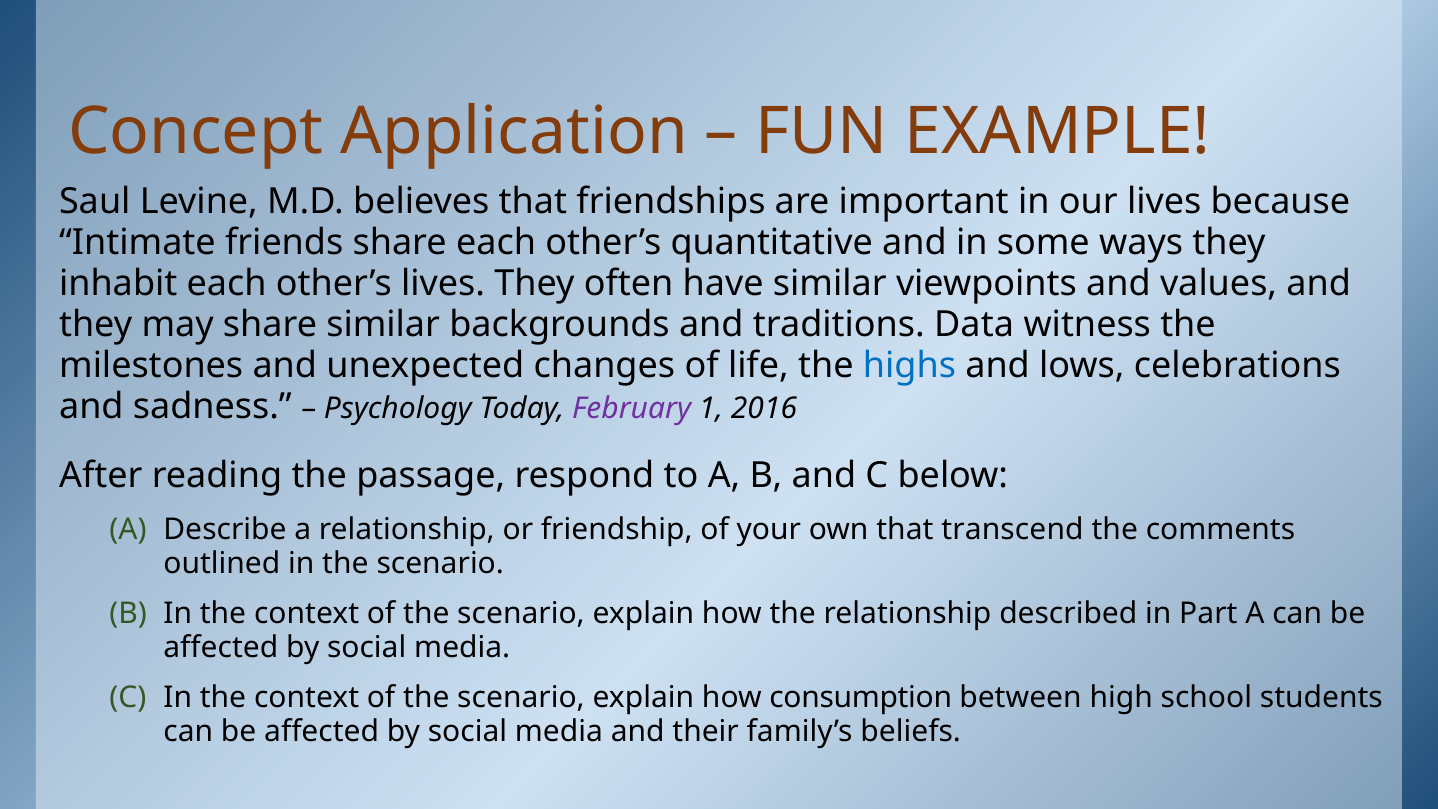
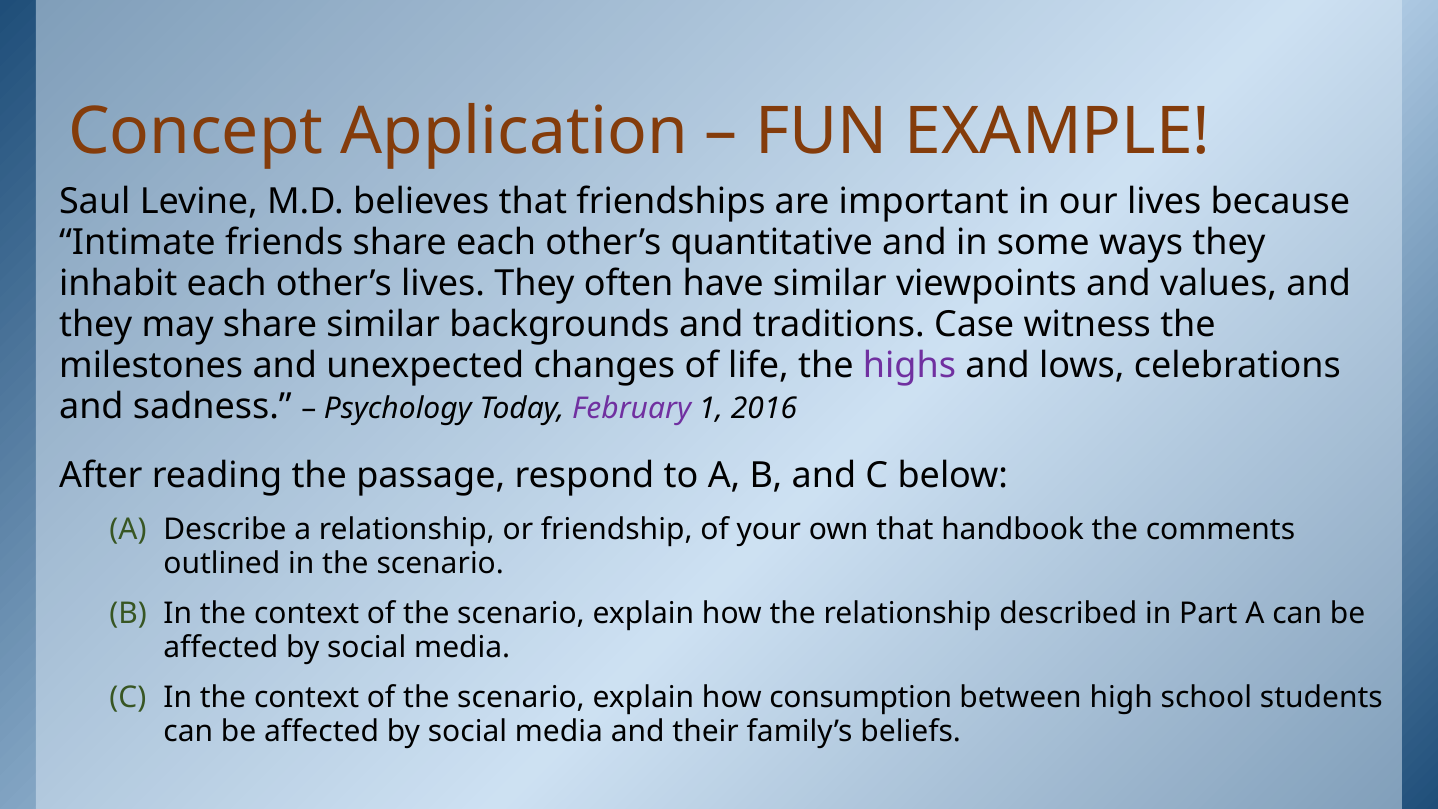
Data: Data -> Case
highs colour: blue -> purple
transcend: transcend -> handbook
